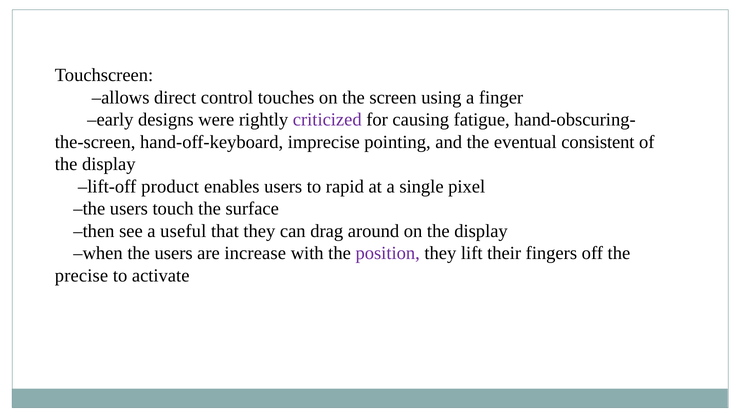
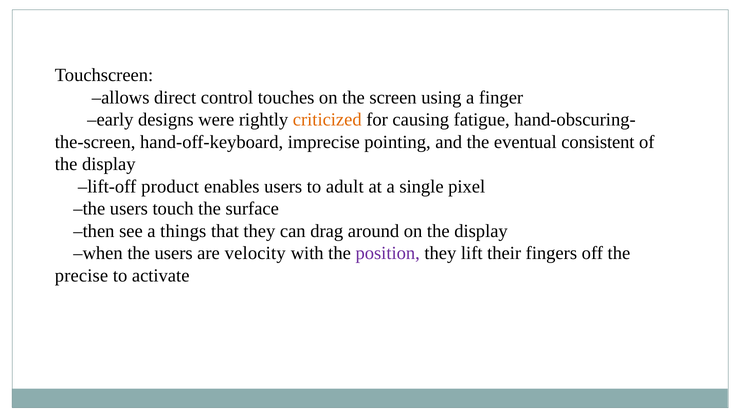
criticized colour: purple -> orange
rapid: rapid -> adult
useful: useful -> things
increase: increase -> velocity
